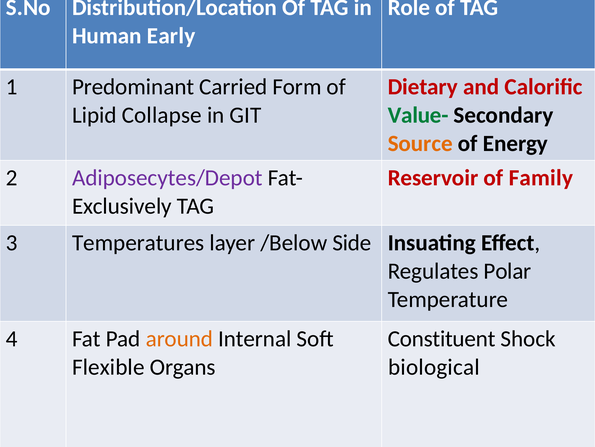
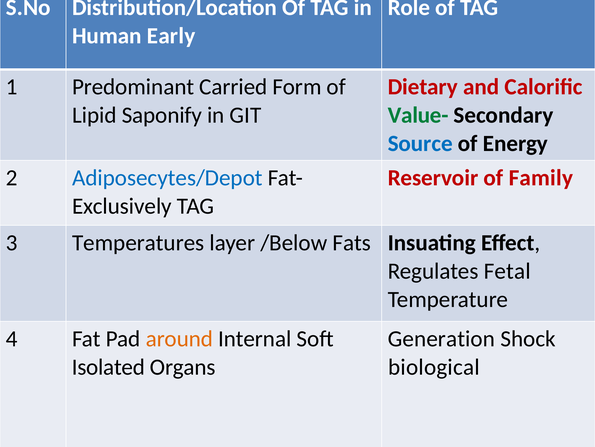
Collapse: Collapse -> Saponify
Source colour: orange -> blue
Adiposecytes/Depot colour: purple -> blue
Side: Side -> Fats
Polar: Polar -> Fetal
Constituent: Constituent -> Generation
Flexible: Flexible -> Isolated
